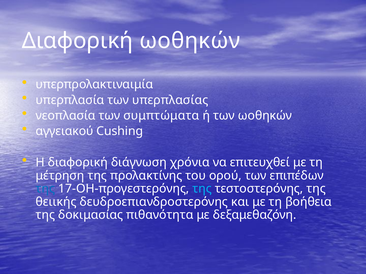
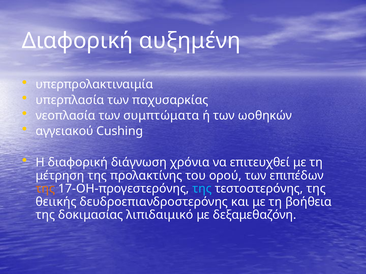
Διαφορική ωοθηκών: ωοθηκών -> αυξημένη
υπερπλασίας: υπερπλασίας -> παχυσαρκίας
της at (45, 189) colour: blue -> orange
πιθανότητα: πιθανότητα -> λιπιδαιμικό
